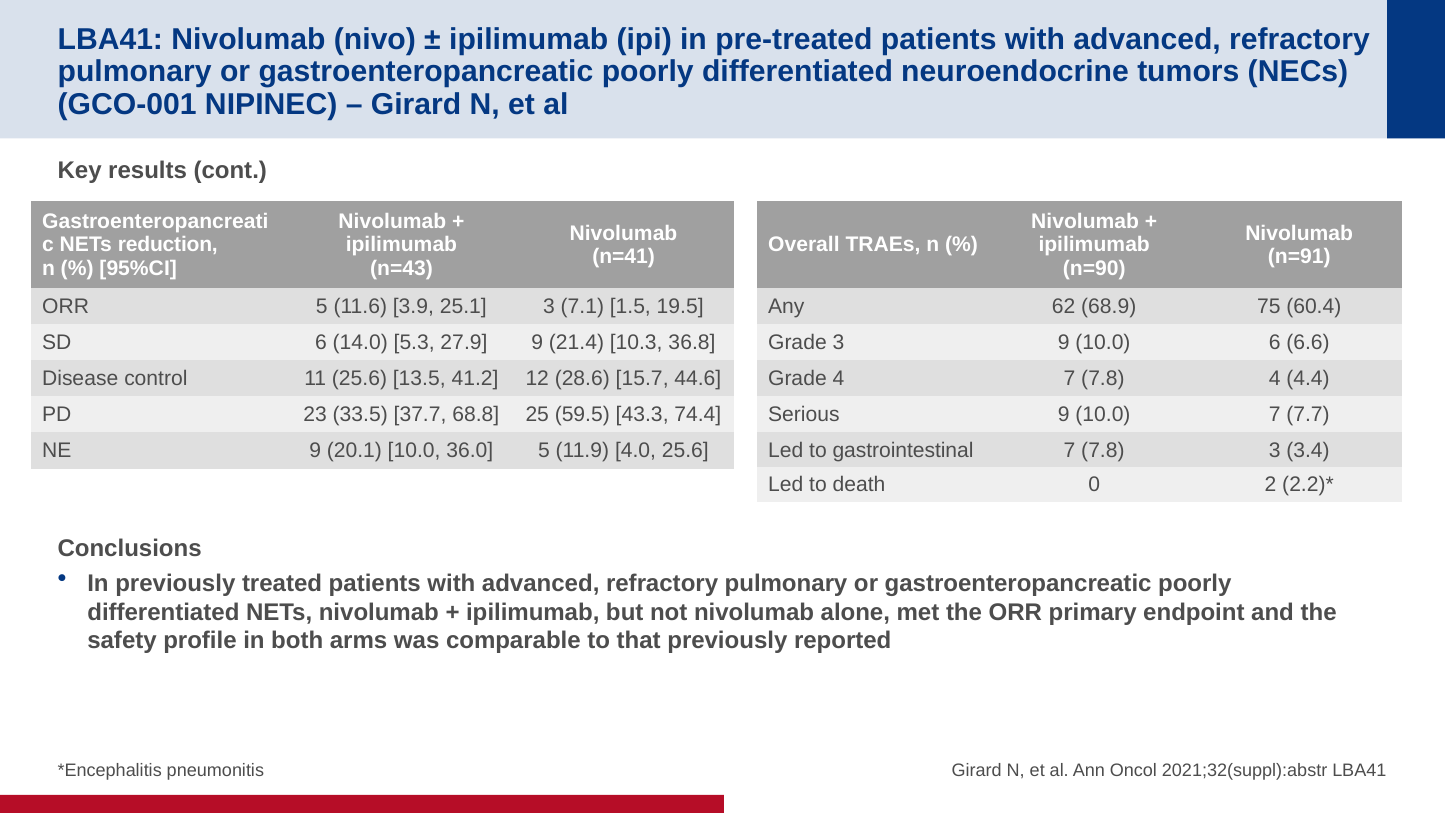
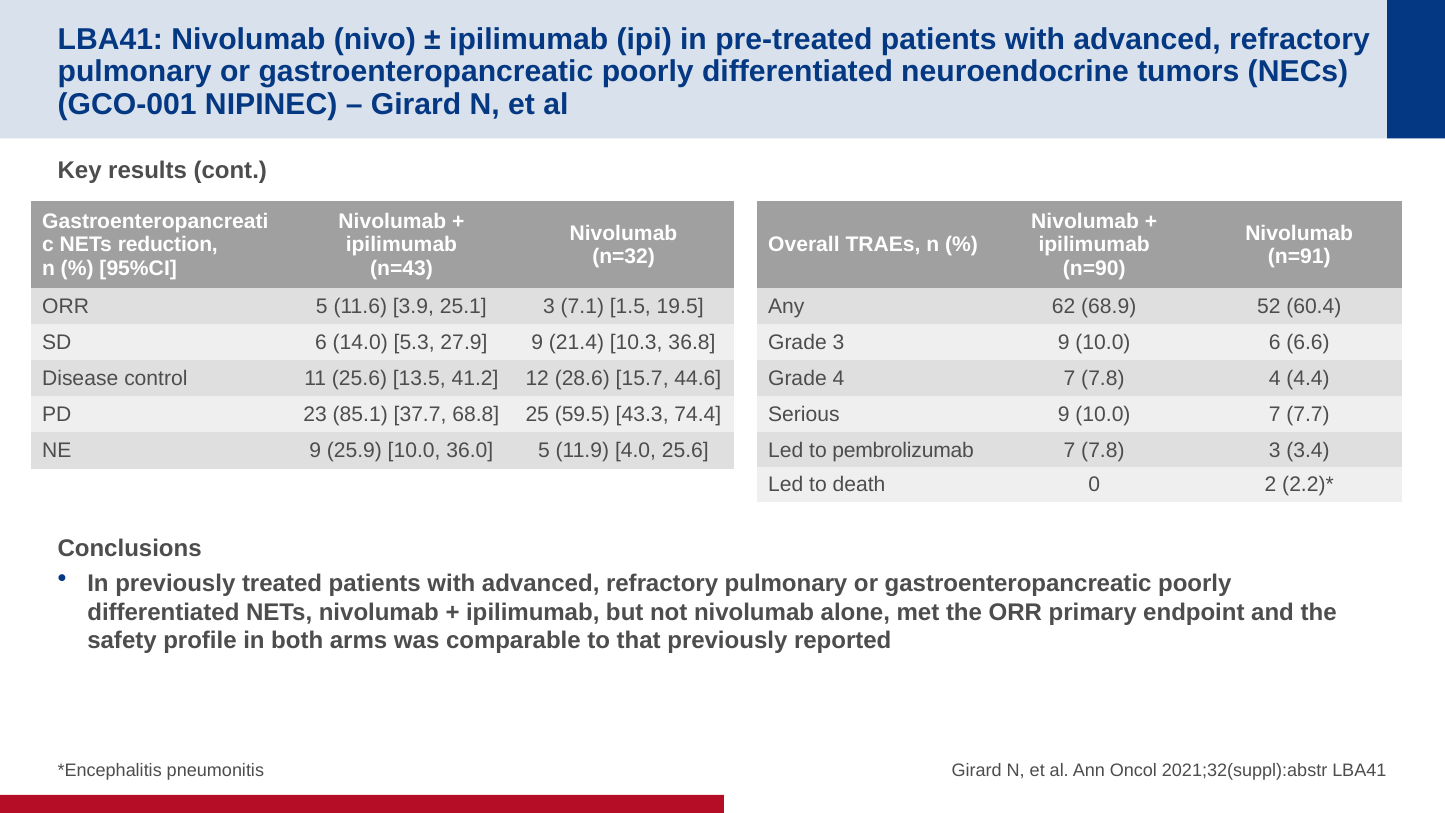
n=41: n=41 -> n=32
75: 75 -> 52
33.5: 33.5 -> 85.1
gastrointestinal: gastrointestinal -> pembrolizumab
20.1: 20.1 -> 25.9
